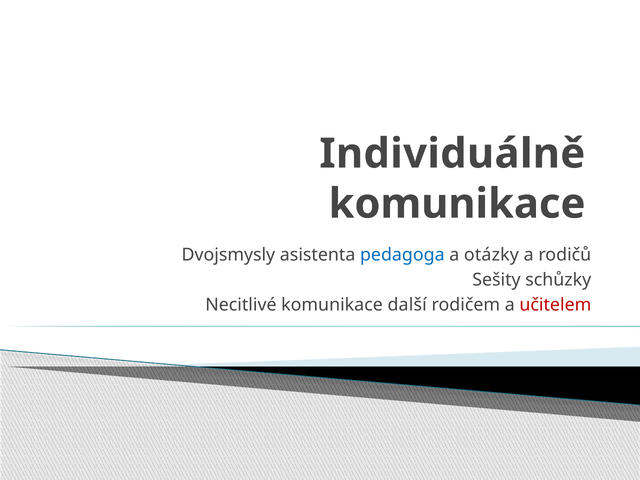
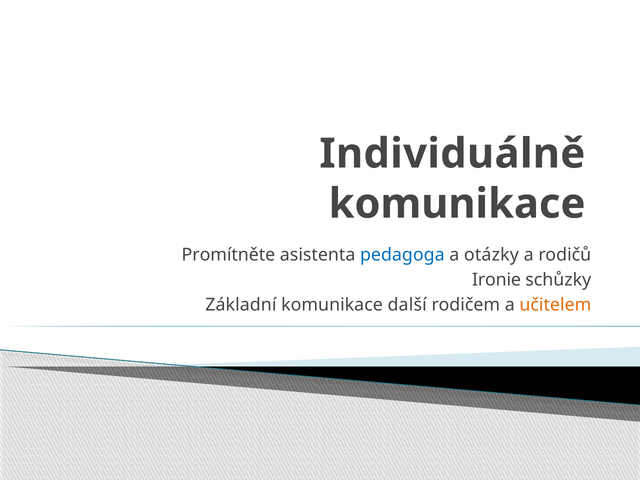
Dvojsmysly: Dvojsmysly -> Promítněte
Sešity: Sešity -> Ironie
Necitlivé: Necitlivé -> Základní
učitelem colour: red -> orange
